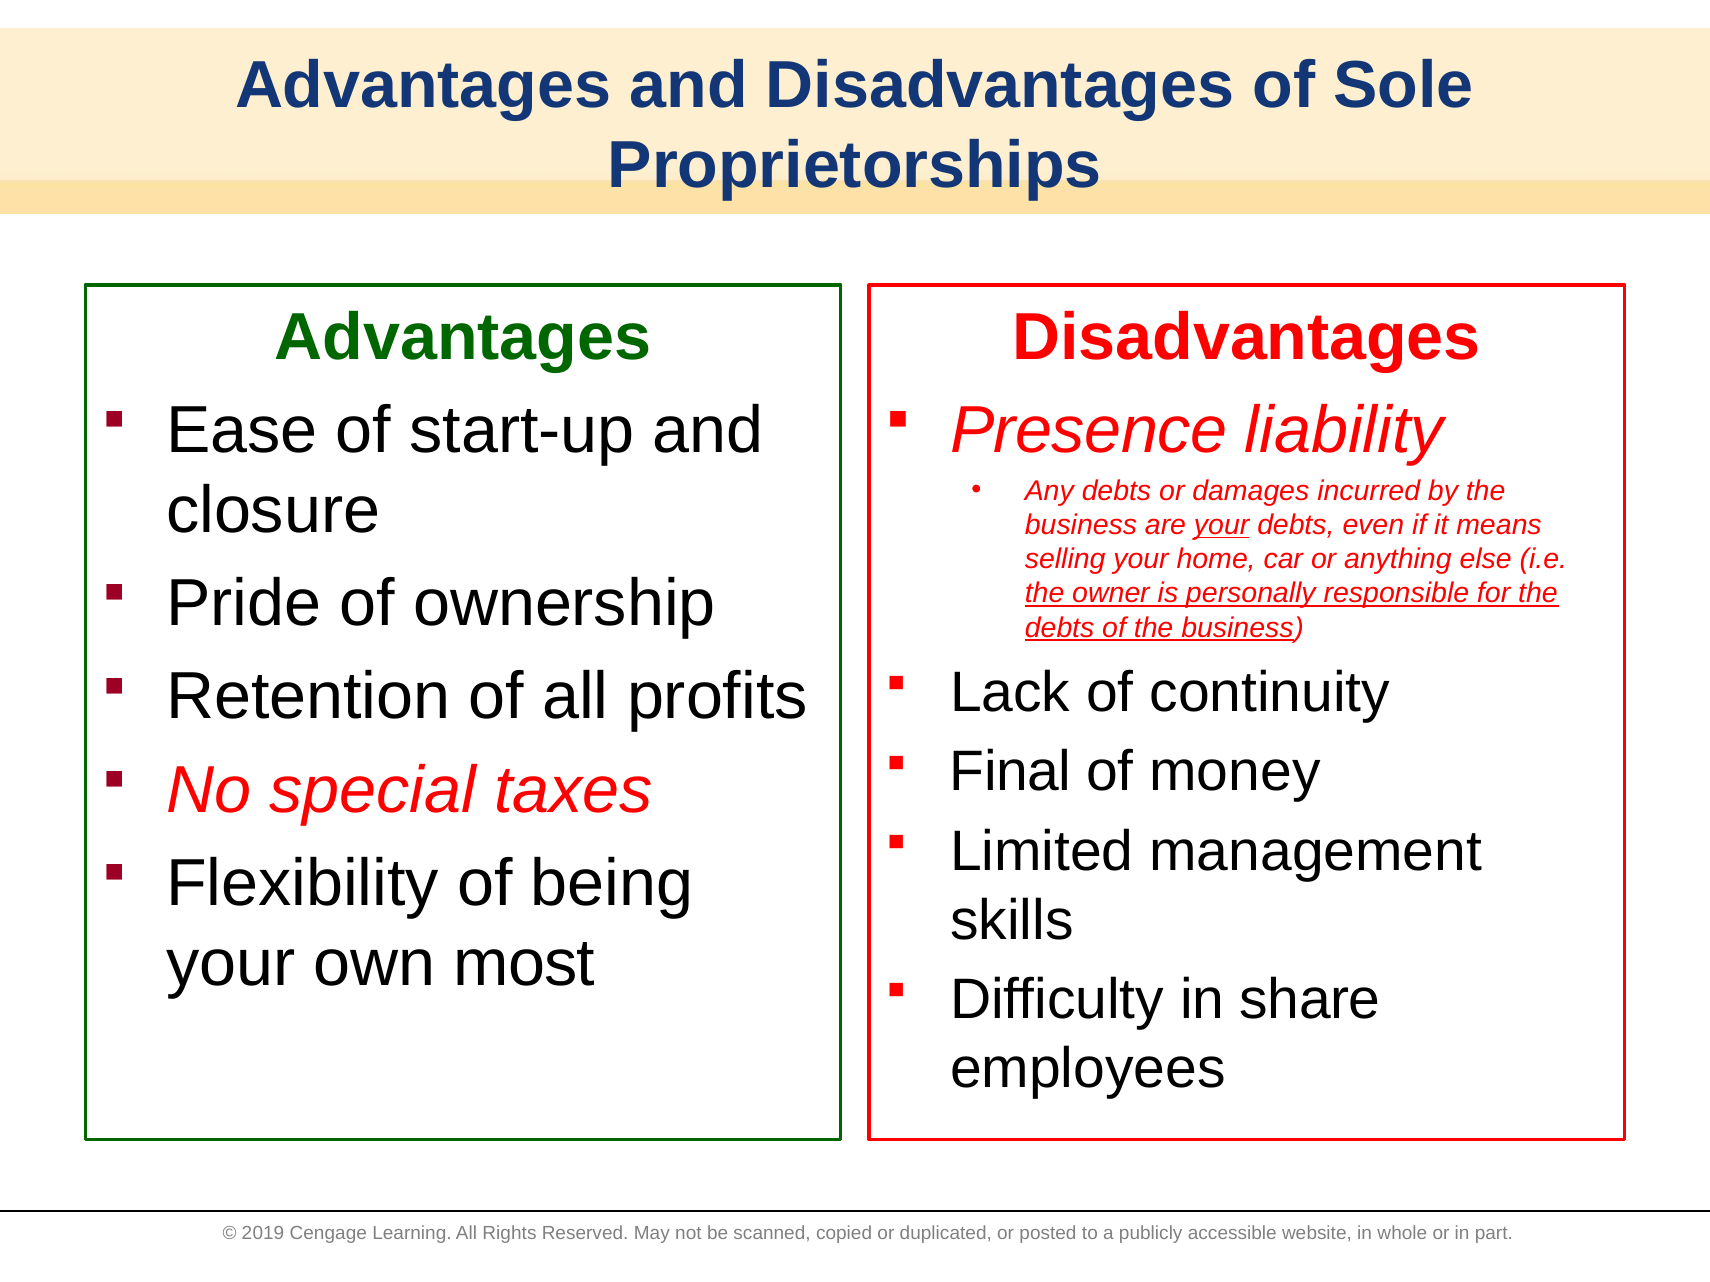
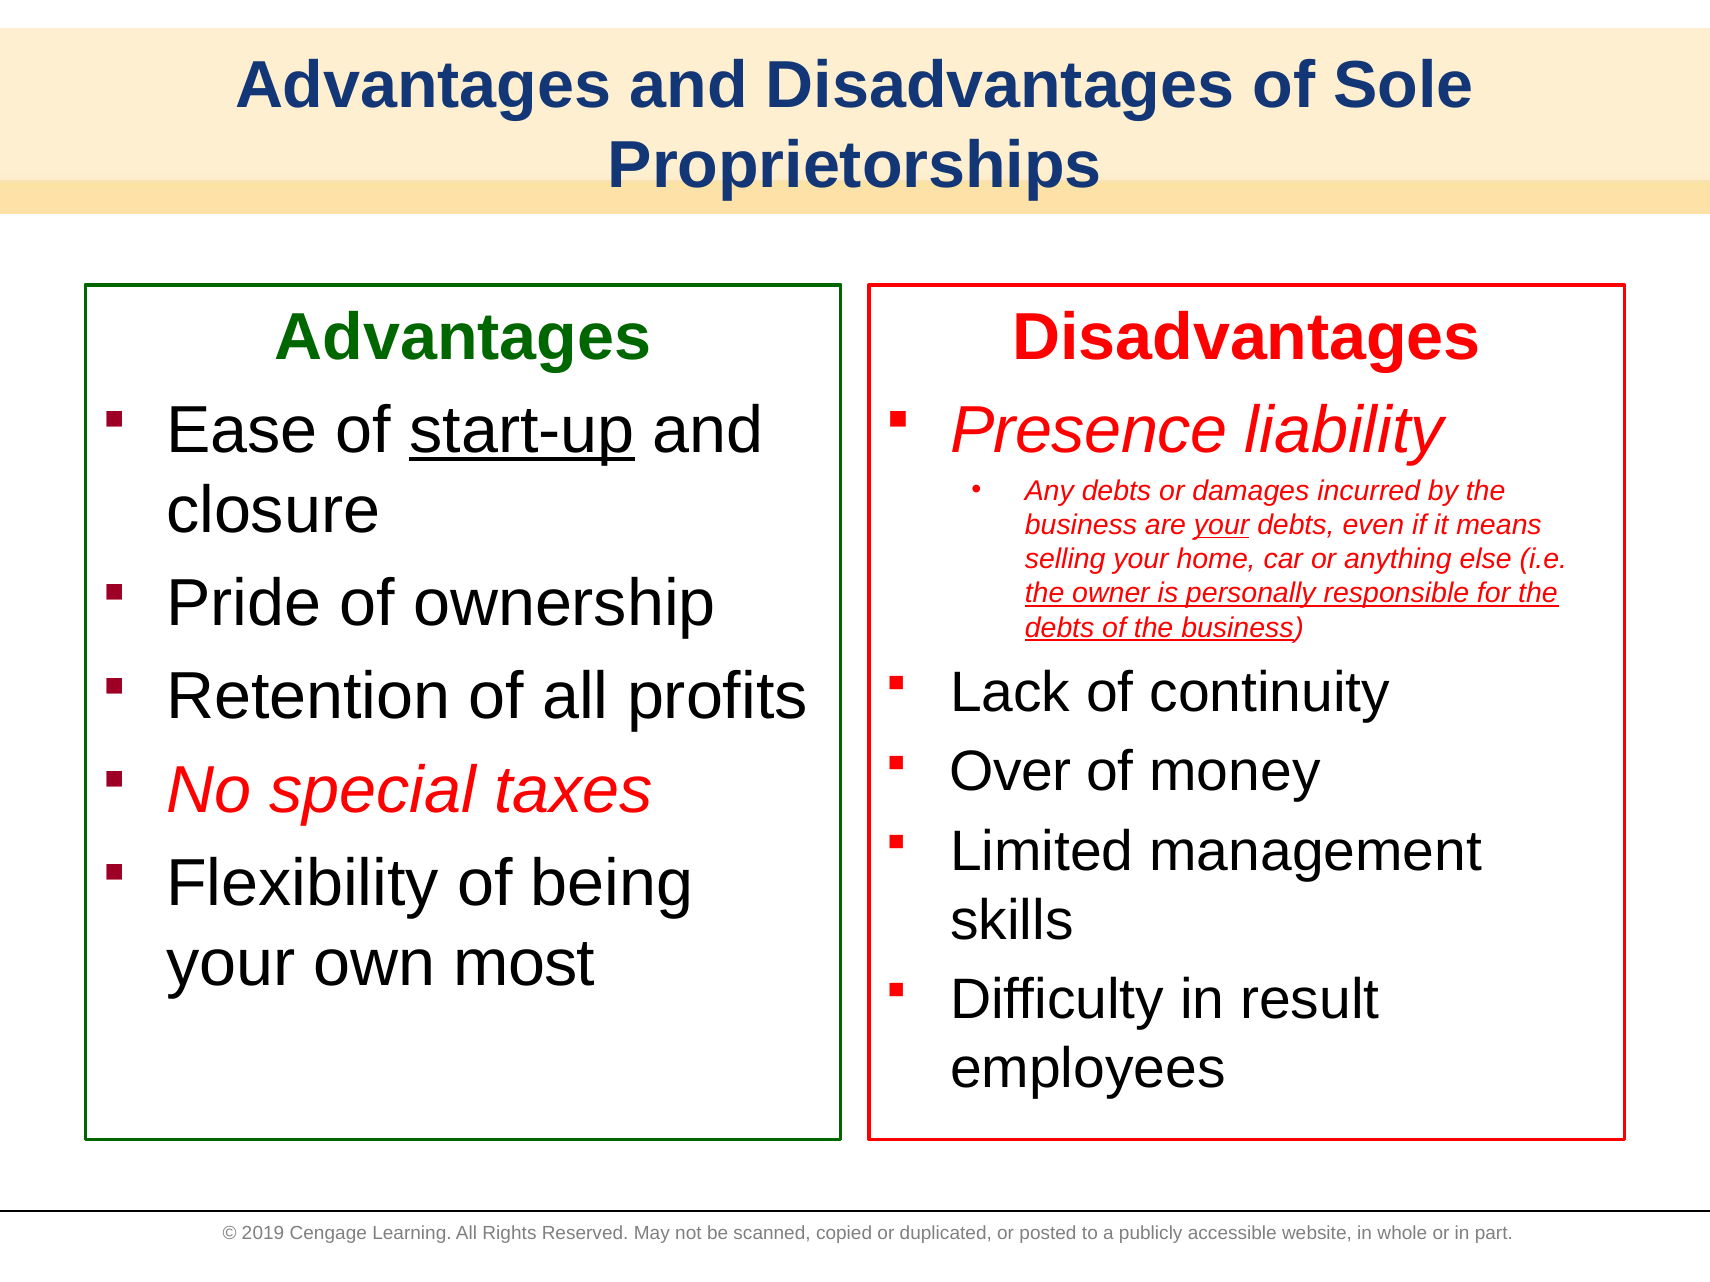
start-up underline: none -> present
Final: Final -> Over
share: share -> result
